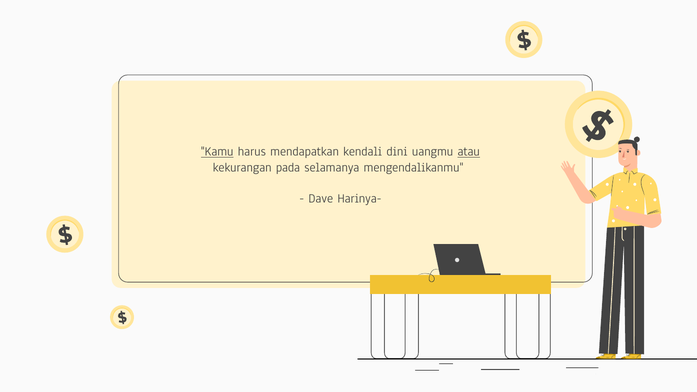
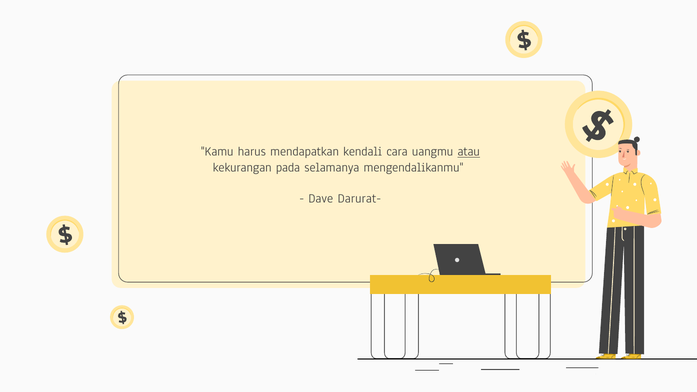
Kamu underline: present -> none
dini: dini -> cara
Harinya-: Harinya- -> Darurat-
